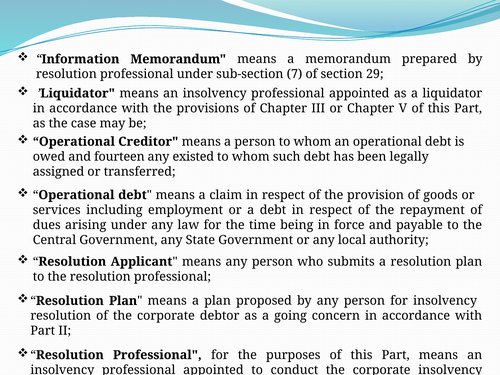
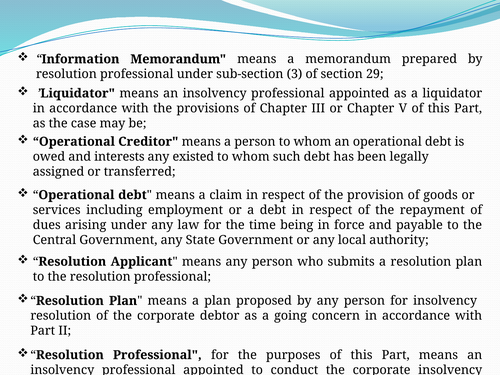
7: 7 -> 3
fourteen: fourteen -> interests
